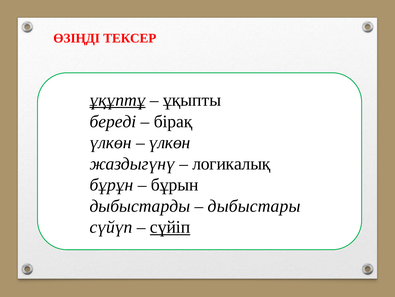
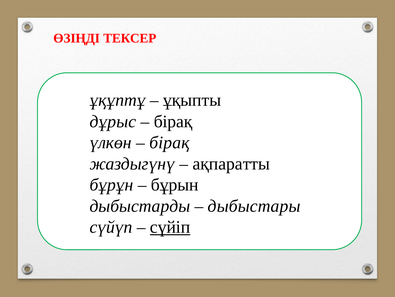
ұқұптұ underline: present -> none
береді: береді -> дұрыс
үлкөн at (170, 142): үлкөн -> бірақ
логикалық: логикалық -> ақпаратты
